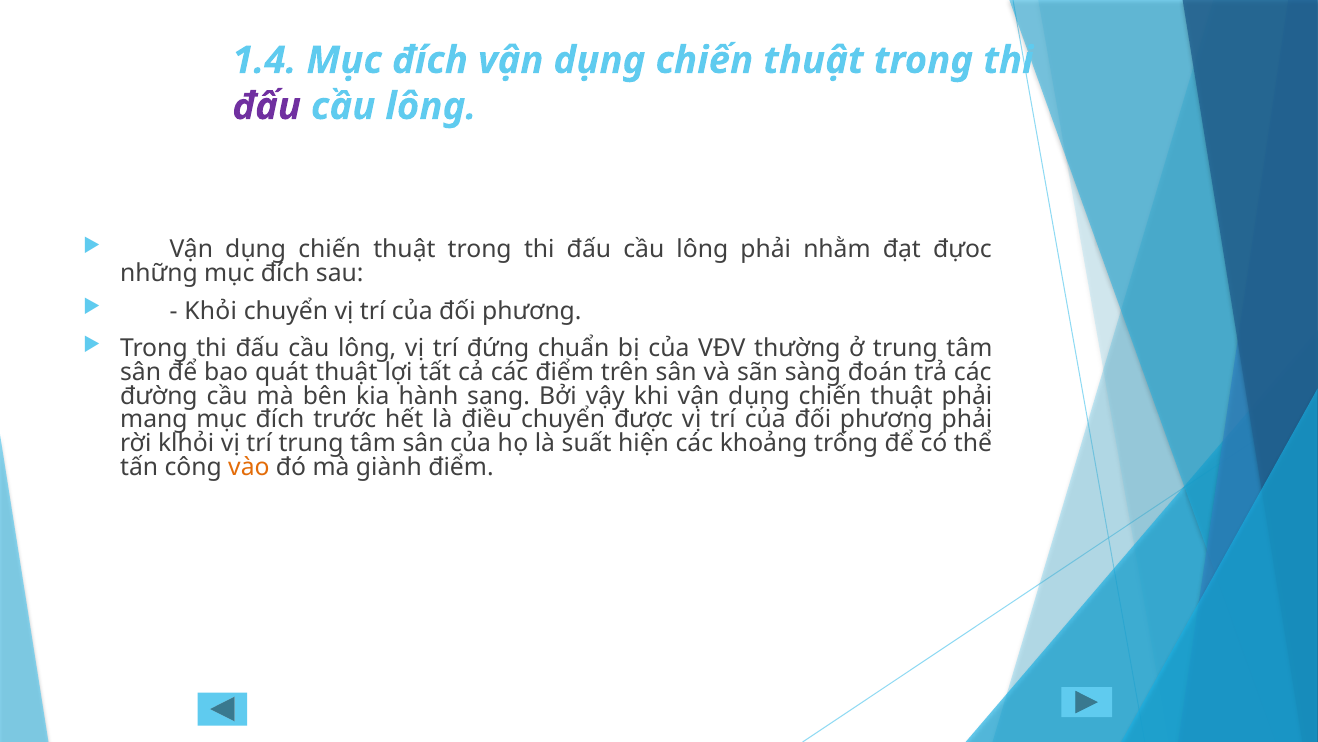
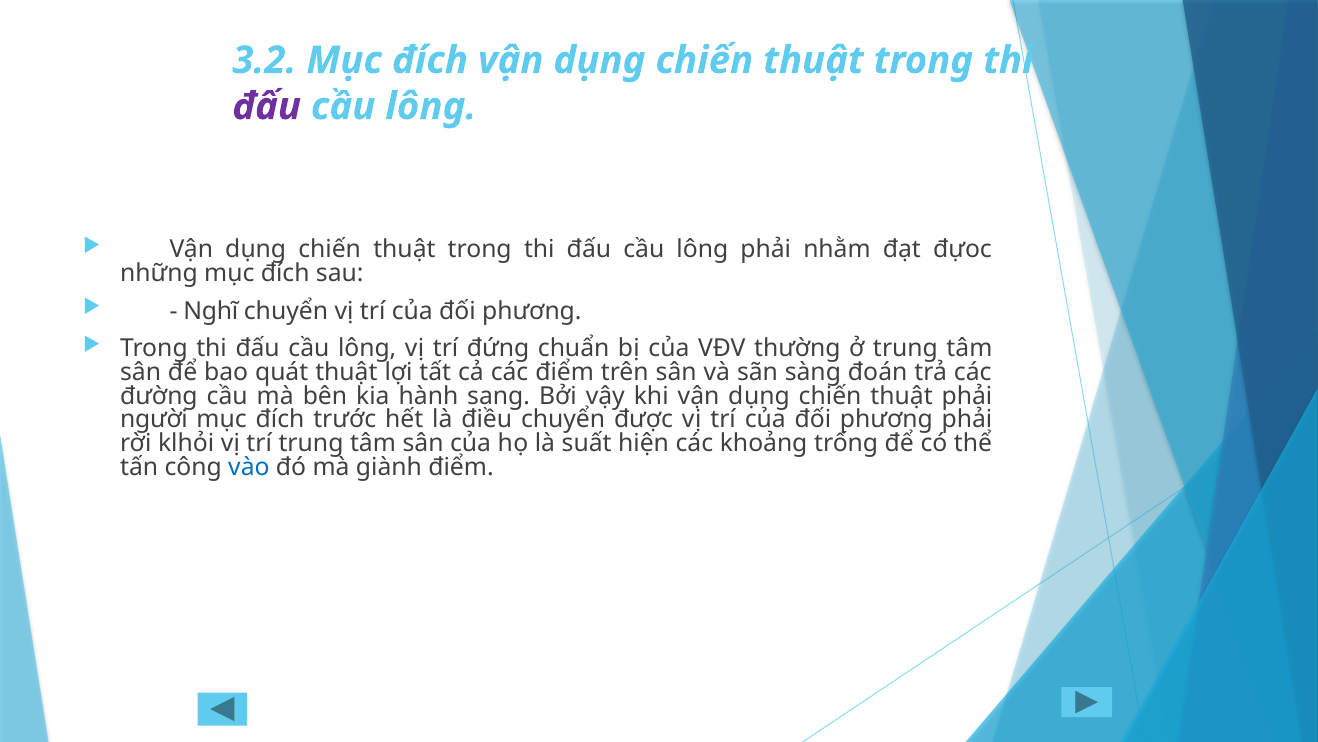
1.4: 1.4 -> 3.2
Khỏi: Khỏi -> Nghĩ
mang: mang -> người
vào colour: orange -> blue
